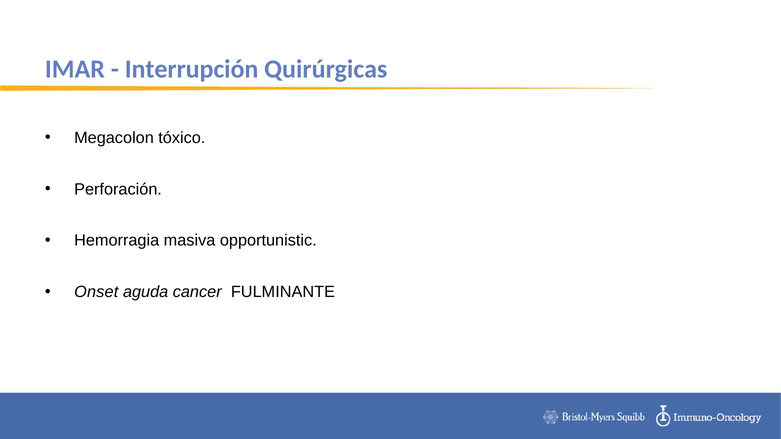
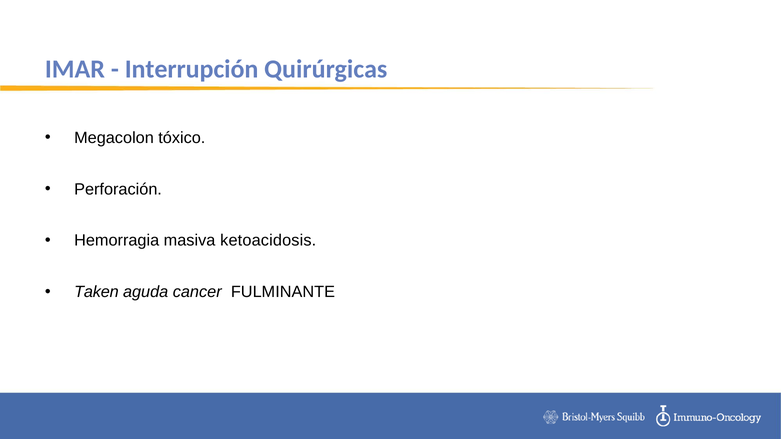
opportunistic: opportunistic -> ketoacidosis
Onset: Onset -> Taken
